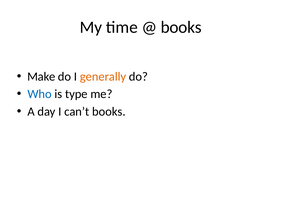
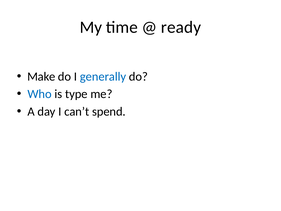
books at (181, 27): books -> ready
generally colour: orange -> blue
can’t books: books -> spend
